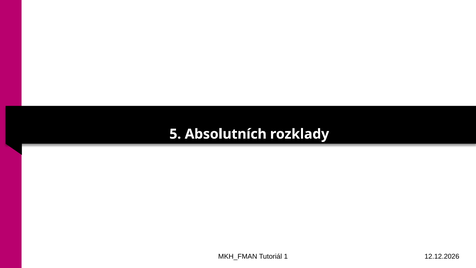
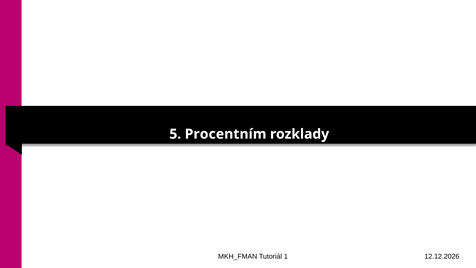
Absolutních: Absolutních -> Procentním
